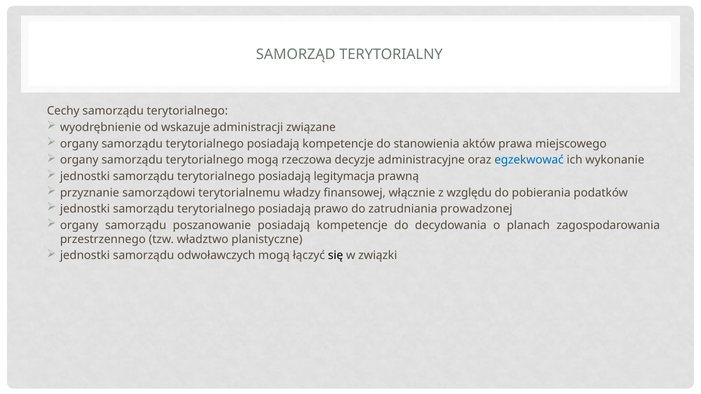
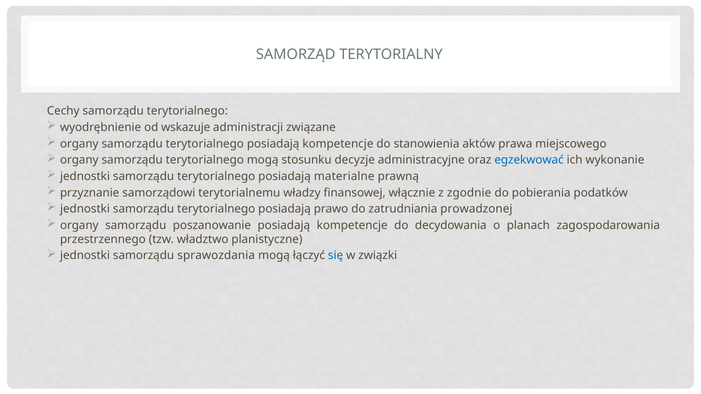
rzeczowa: rzeczowa -> stosunku
legitymacja: legitymacja -> materialne
względu: względu -> zgodnie
odwoławczych: odwoławczych -> sprawozdania
się colour: black -> blue
